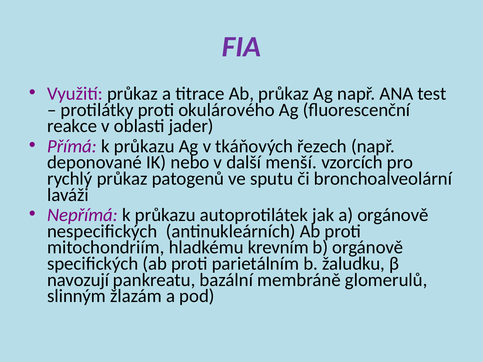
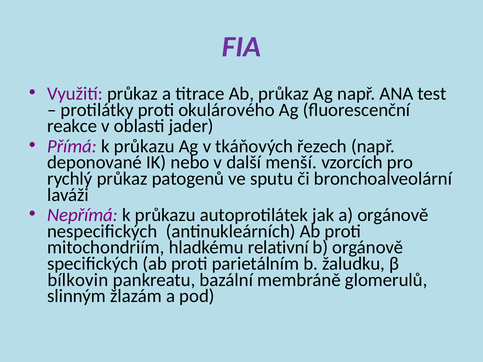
krevním: krevním -> relativní
navozují: navozují -> bílkovin
